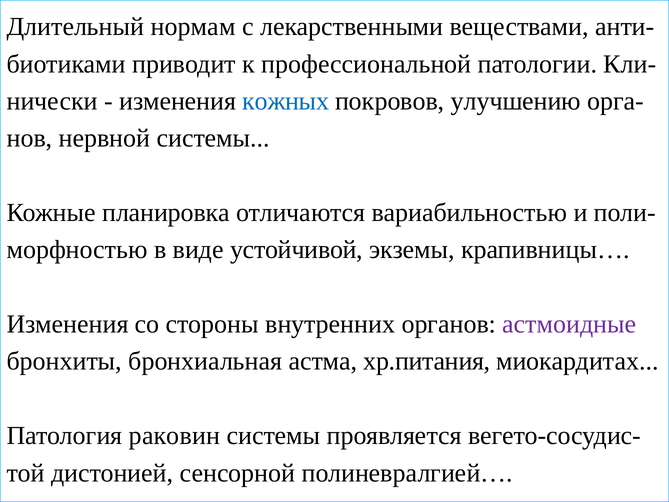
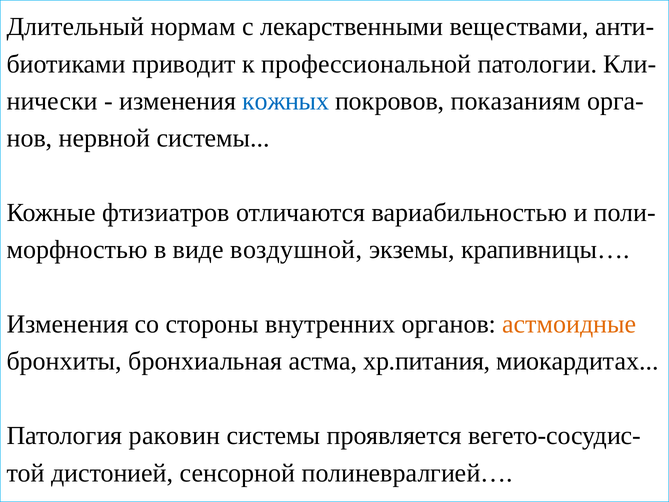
улучшению: улучшению -> показаниям
планировка: планировка -> фтизиатров
устойчивой: устойчивой -> воздушной
астмоидные colour: purple -> orange
